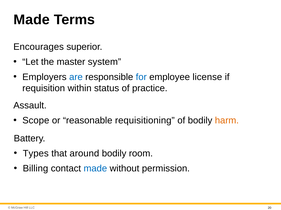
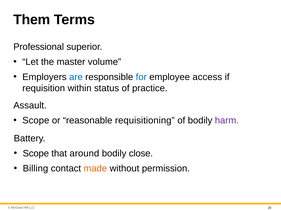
Made at (32, 20): Made -> Them
Encourages: Encourages -> Professional
system: system -> volume
license: license -> access
harm colour: orange -> purple
Types at (36, 154): Types -> Scope
room: room -> close
made at (95, 169) colour: blue -> orange
